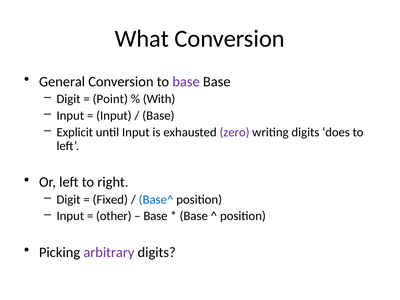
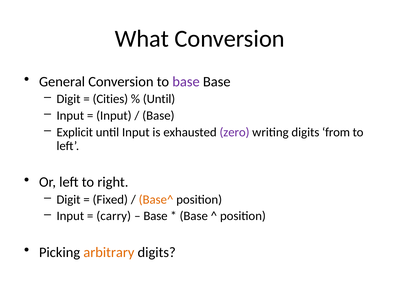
Point: Point -> Cities
With at (159, 99): With -> Until
does: does -> from
Base^ colour: blue -> orange
other: other -> carry
arbitrary colour: purple -> orange
